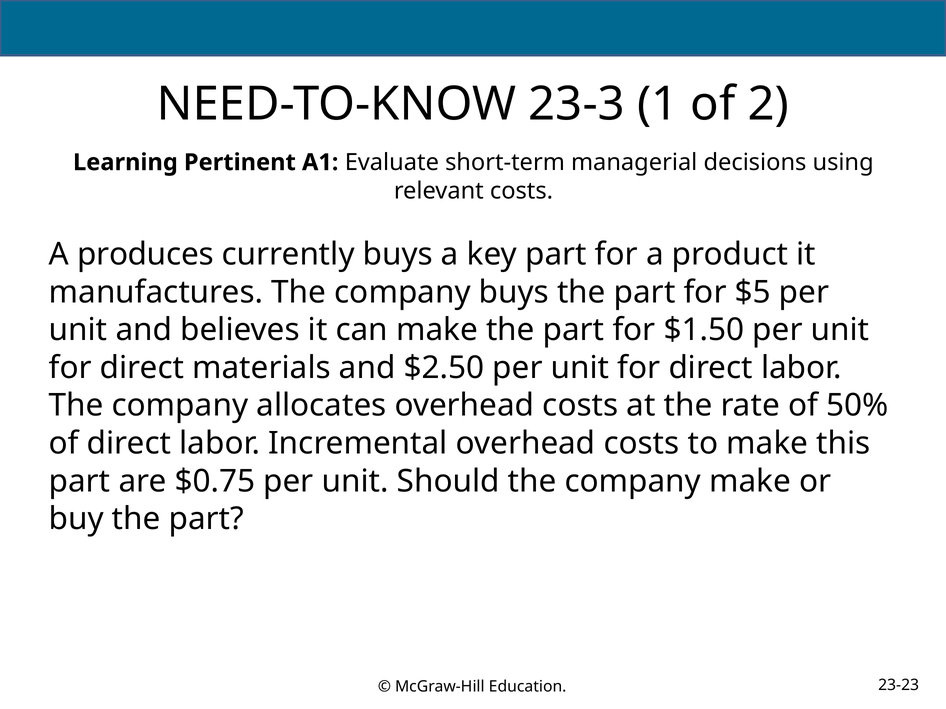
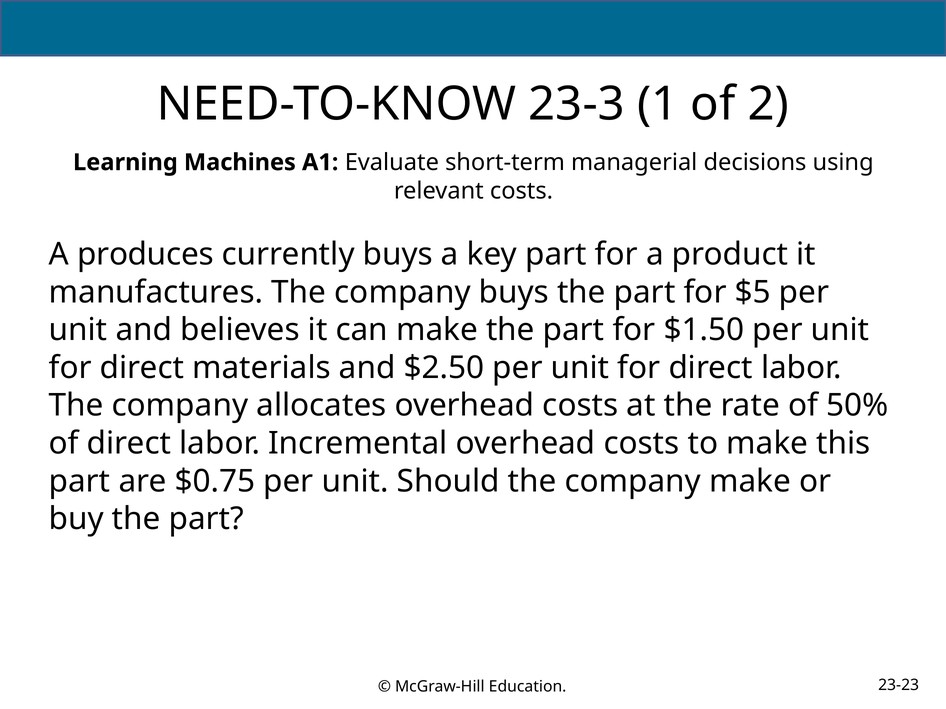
Pertinent: Pertinent -> Machines
